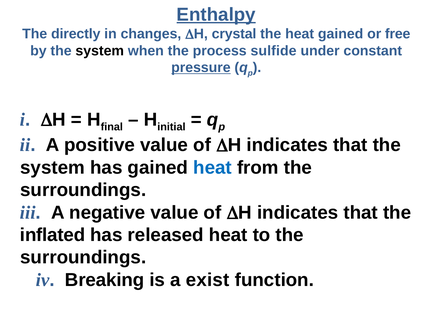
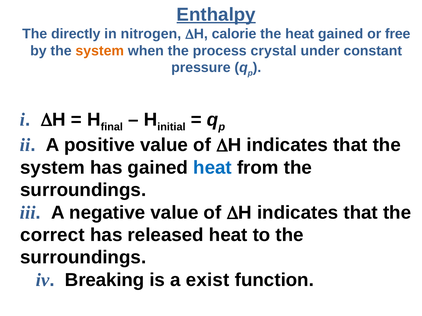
changes: changes -> nitrogen
crystal: crystal -> calorie
system at (100, 51) colour: black -> orange
sulfide: sulfide -> crystal
pressure underline: present -> none
inflated: inflated -> correct
